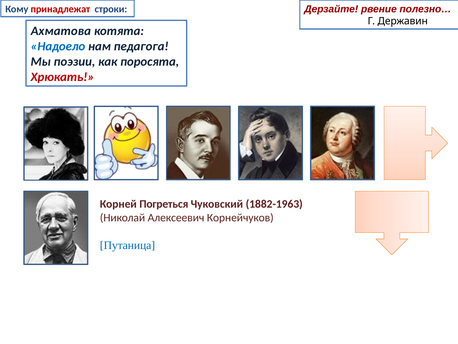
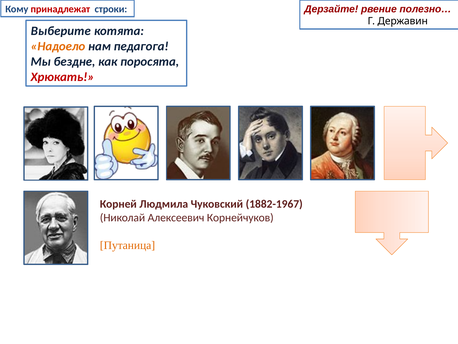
Ахматова: Ахматова -> Выберите
Надоело colour: blue -> orange
поэзии: поэзии -> бездне
Погреться: Погреться -> Людмила
1882-1963: 1882-1963 -> 1882-1967
Путаница colour: blue -> orange
